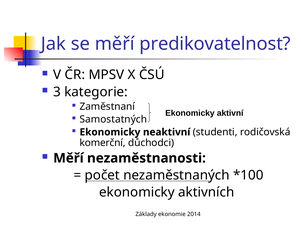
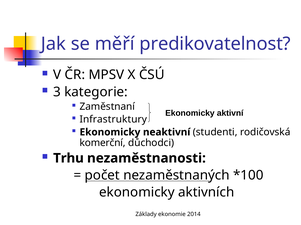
Samostatných: Samostatných -> Infrastruktury
Měří at (68, 159): Měří -> Trhu
